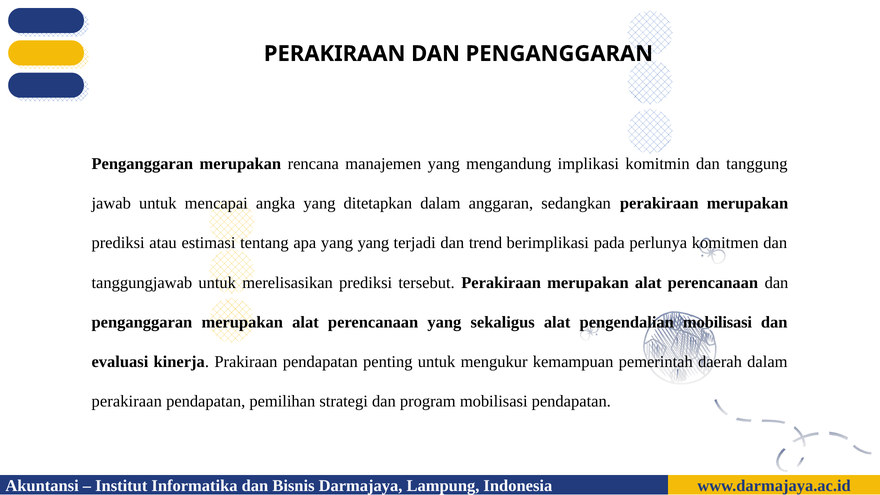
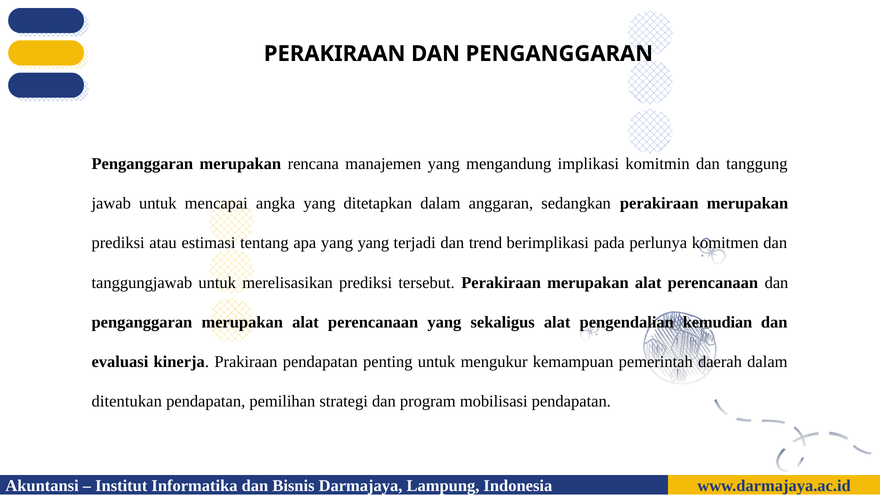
pengendalian mobilisasi: mobilisasi -> kemudian
perakiraan at (127, 401): perakiraan -> ditentukan
